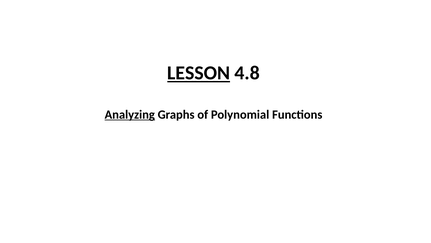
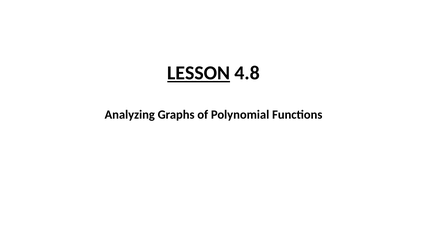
Analyzing underline: present -> none
